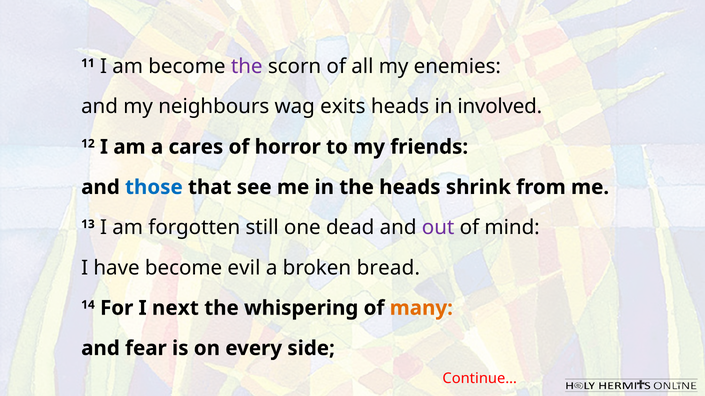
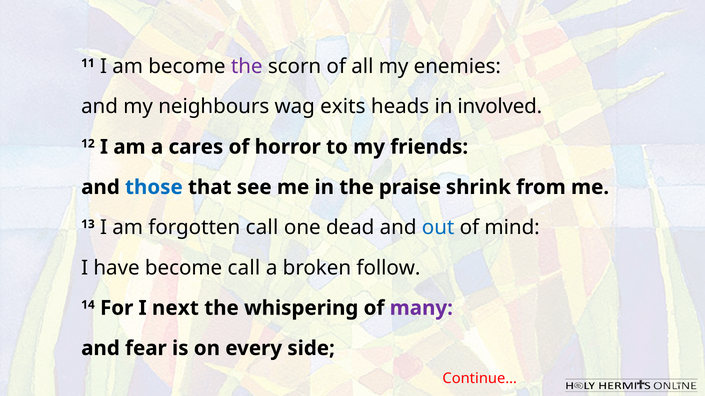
the heads: heads -> praise
forgotten still: still -> call
out colour: purple -> blue
become evil: evil -> call
bread: bread -> follow
many colour: orange -> purple
